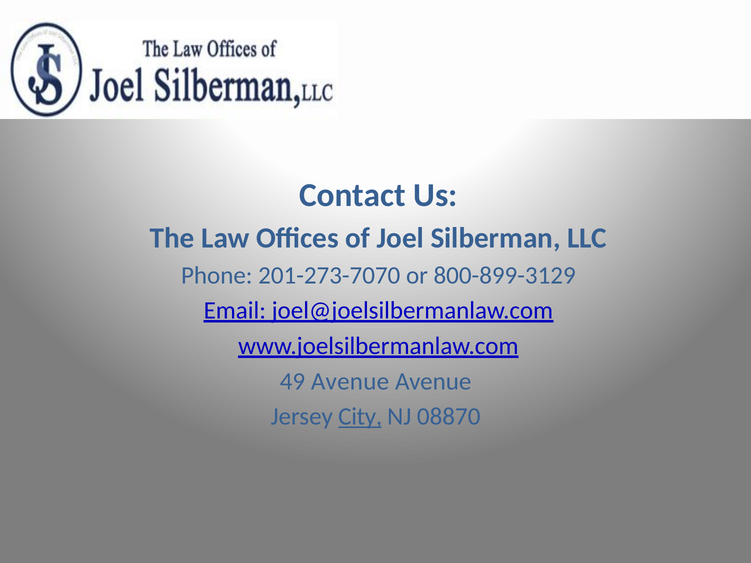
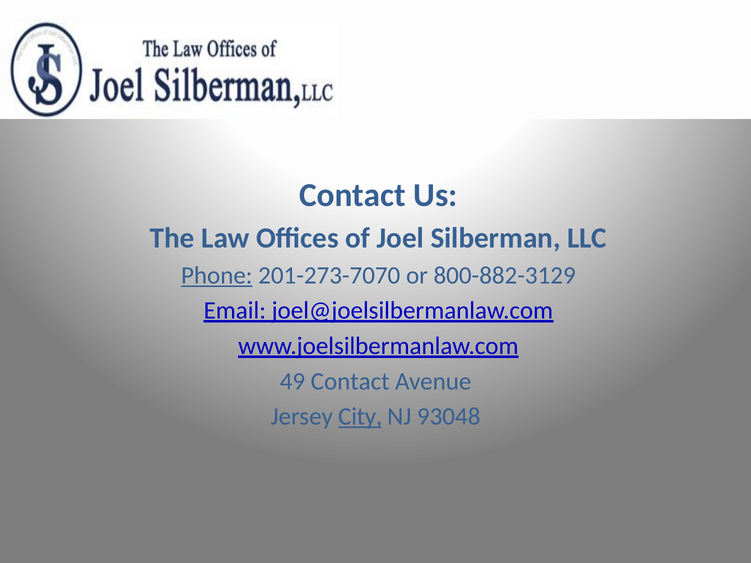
Phone underline: none -> present
800-899-3129: 800-899-3129 -> 800-882-3129
49 Avenue: Avenue -> Contact
08870: 08870 -> 93048
